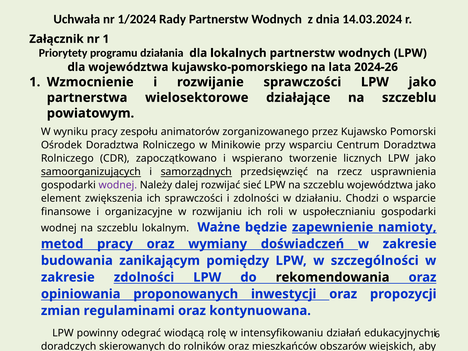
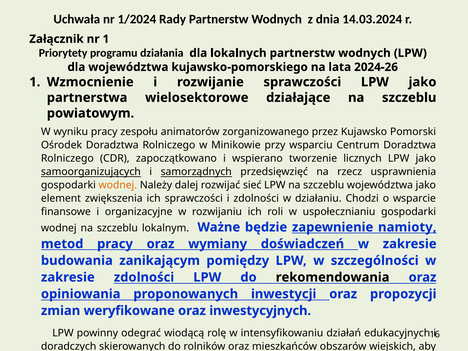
wodnej at (118, 185) colour: purple -> orange
regulaminami: regulaminami -> weryfikowane
kontynuowana: kontynuowana -> inwestycyjnych
